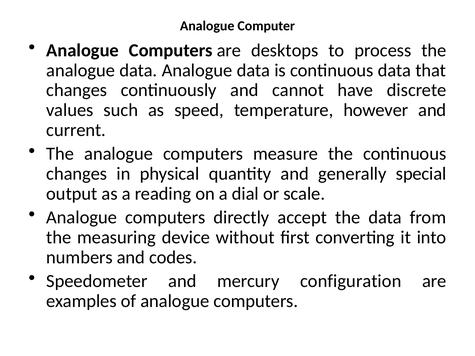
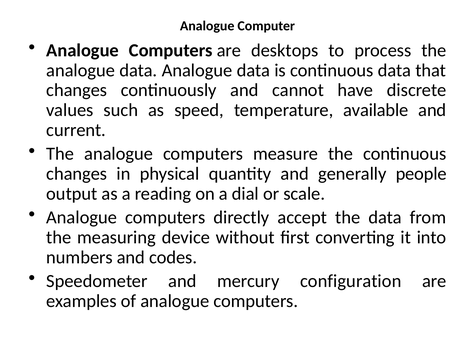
however: however -> available
special: special -> people
